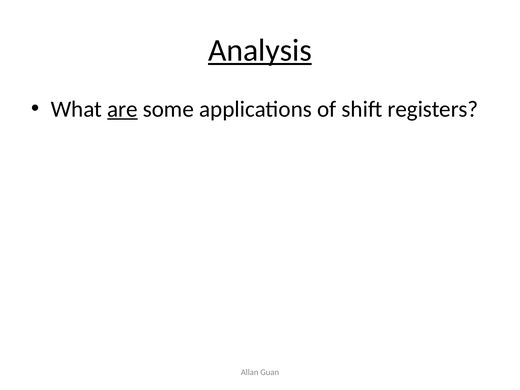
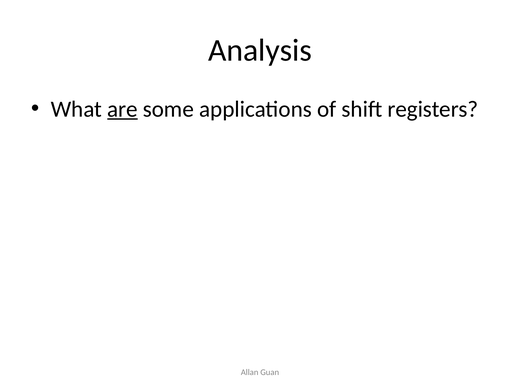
Analysis underline: present -> none
